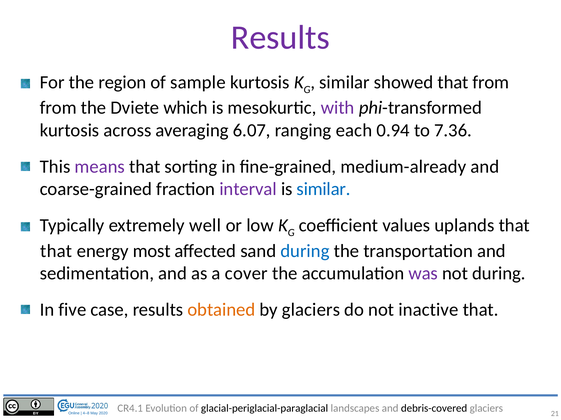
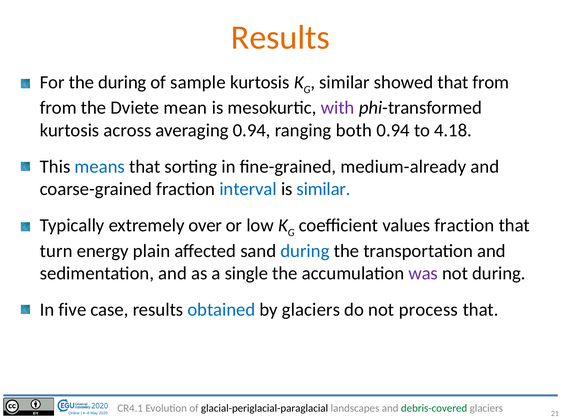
Results at (280, 37) colour: purple -> orange
the region: region -> during
which: which -> mean
averaging 6.07: 6.07 -> 0.94
each: each -> both
7.36: 7.36 -> 4.18
means colour: purple -> blue
interval colour: purple -> blue
well: well -> over
values uplands: uplands -> fraction
that at (56, 251): that -> turn
most: most -> plain
cover: cover -> single
obtained colour: orange -> blue
inactive: inactive -> process
debris-covered colour: black -> green
